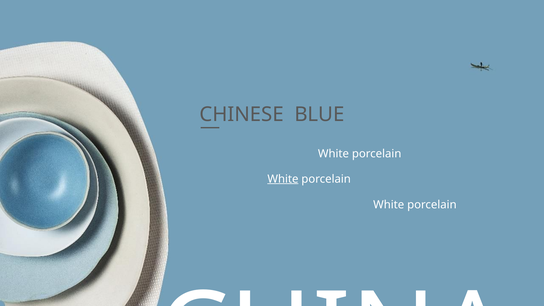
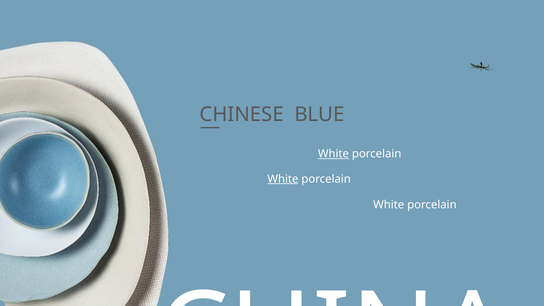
White at (333, 154) underline: none -> present
